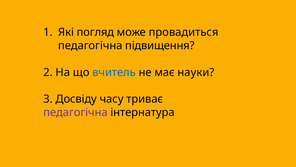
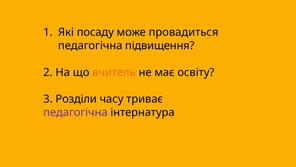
погляд: погляд -> посаду
вчитель colour: blue -> orange
науки: науки -> освіту
Досвіду: Досвіду -> Розділи
